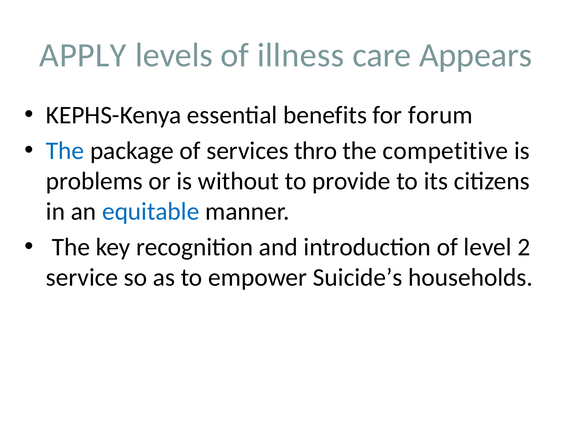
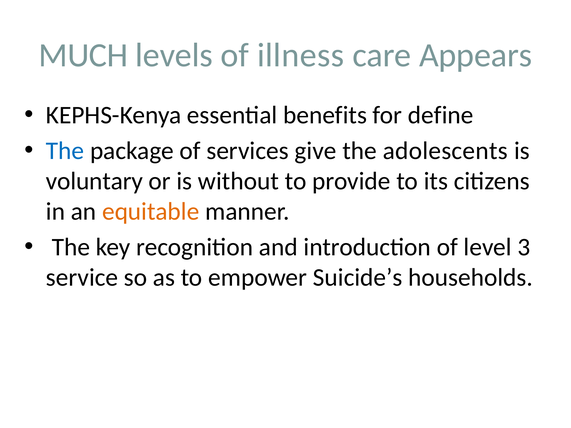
APPLY: APPLY -> MUCH
forum: forum -> define
thro: thro -> give
competitive: competitive -> adolescents
problems: problems -> voluntary
equitable colour: blue -> orange
2: 2 -> 3
